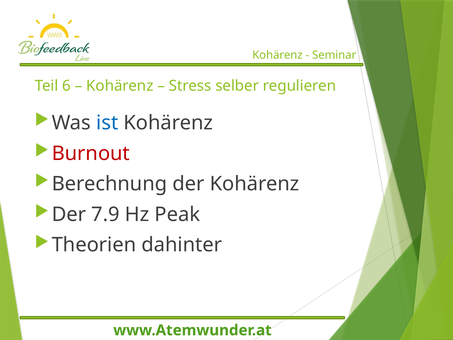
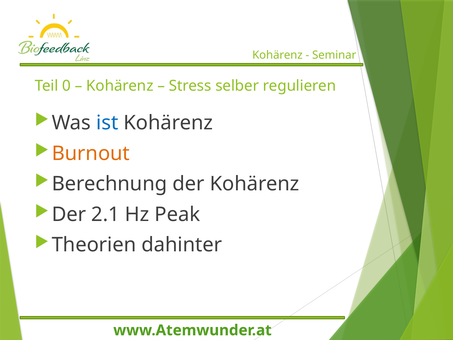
6: 6 -> 0
Burnout colour: red -> orange
7.9: 7.9 -> 2.1
